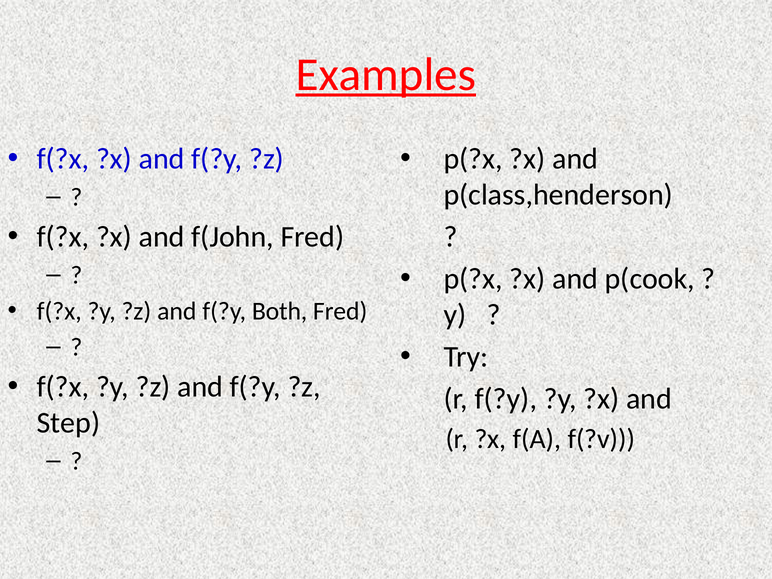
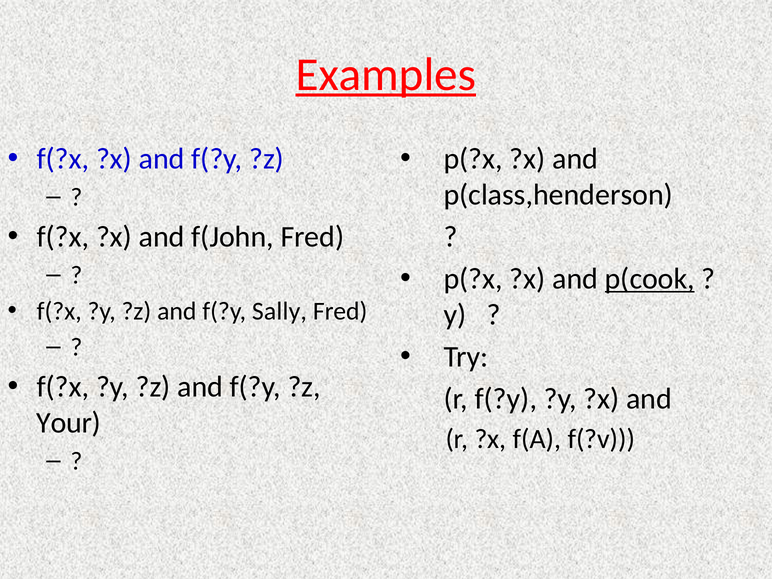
p(cook underline: none -> present
Both: Both -> Sally
Step: Step -> Your
